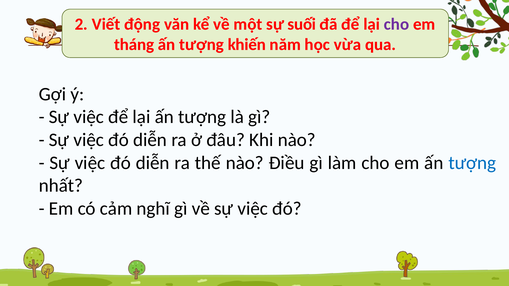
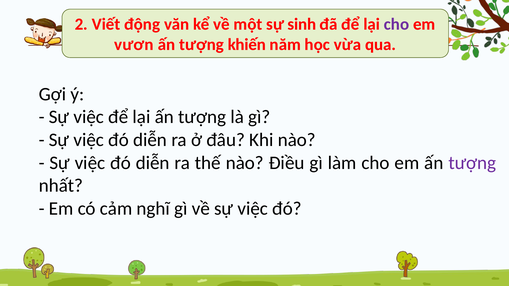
suối: suối -> sinh
tháng: tháng -> vươn
tượng at (472, 163) colour: blue -> purple
